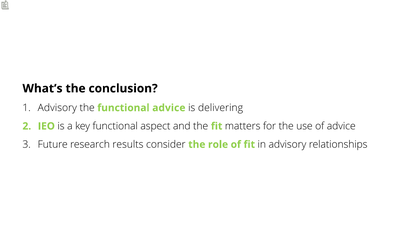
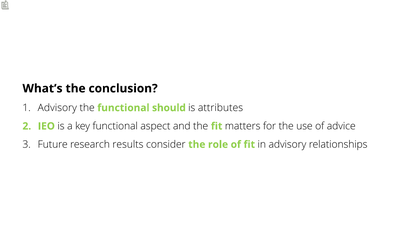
functional advice: advice -> should
delivering: delivering -> attributes
